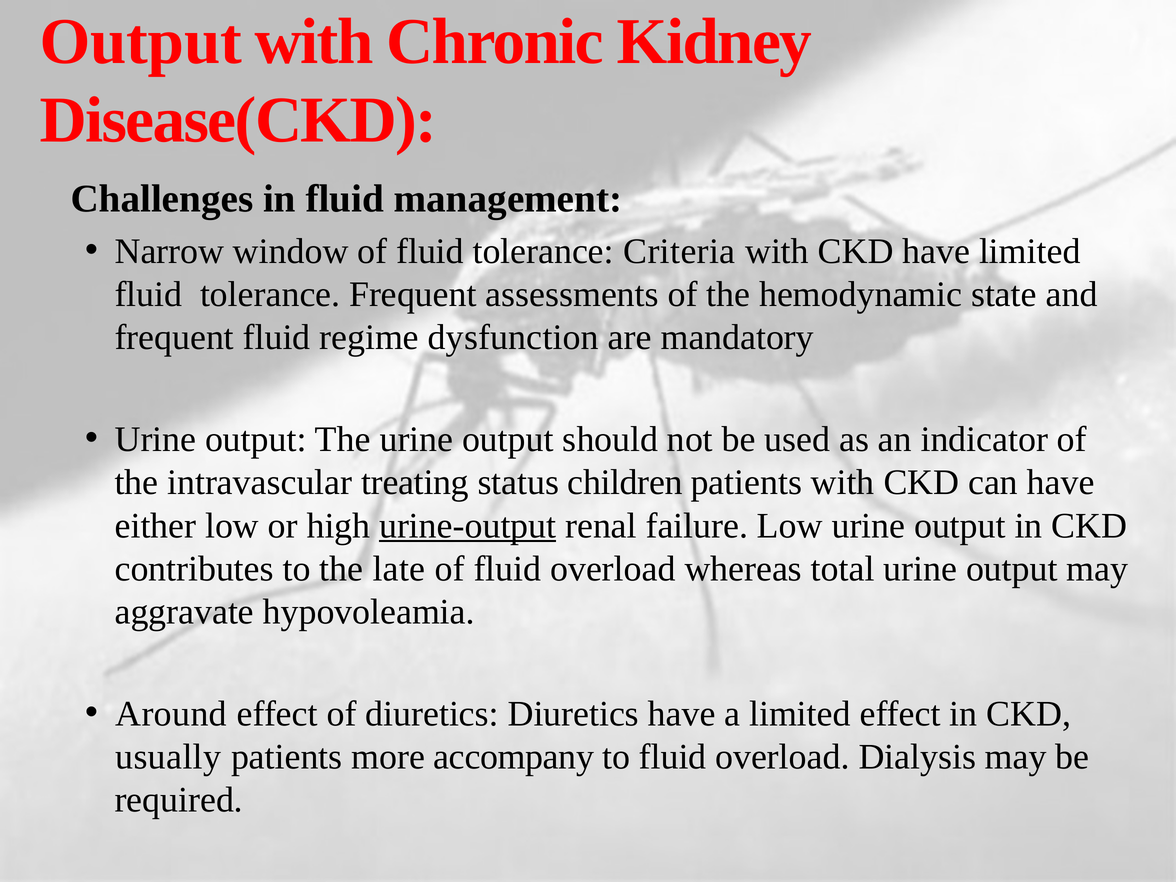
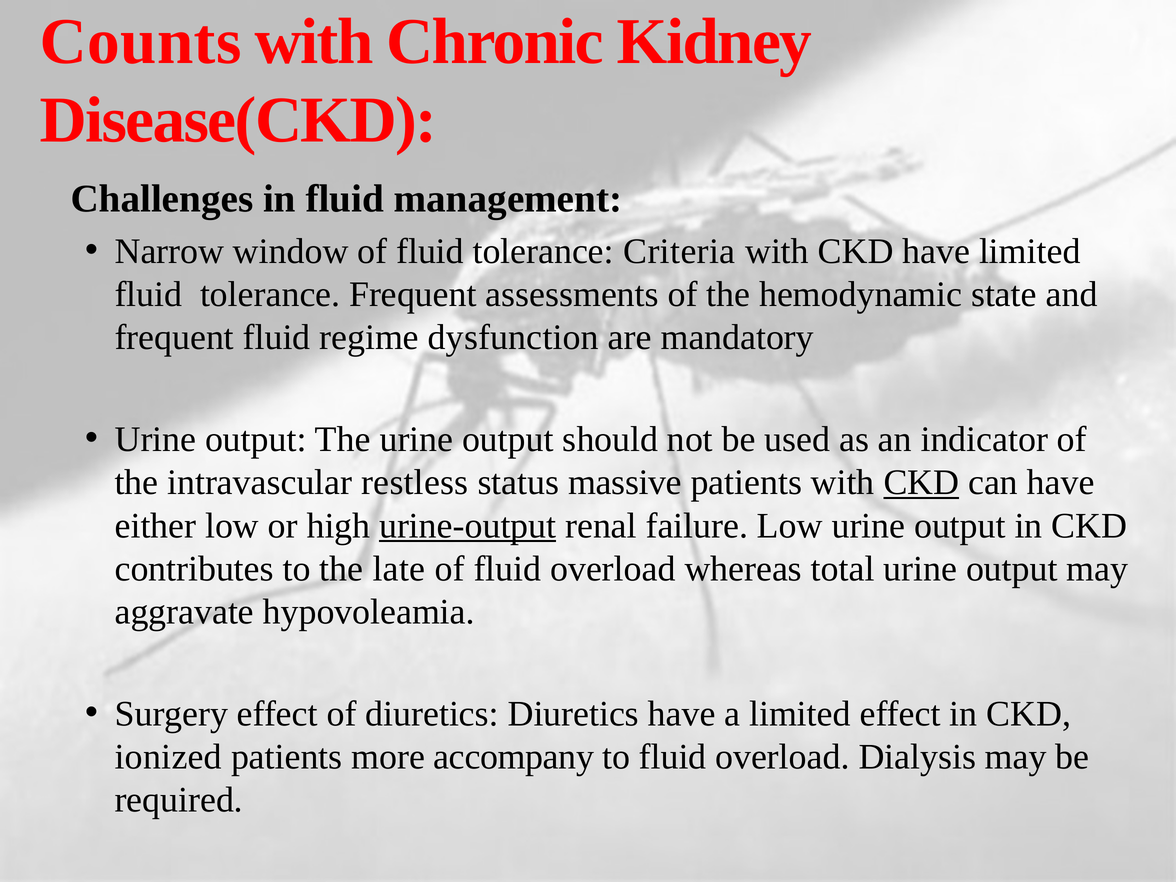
Output at (141, 42): Output -> Counts
treating: treating -> restless
children: children -> massive
CKD at (921, 483) underline: none -> present
Around: Around -> Surgery
usually: usually -> ionized
